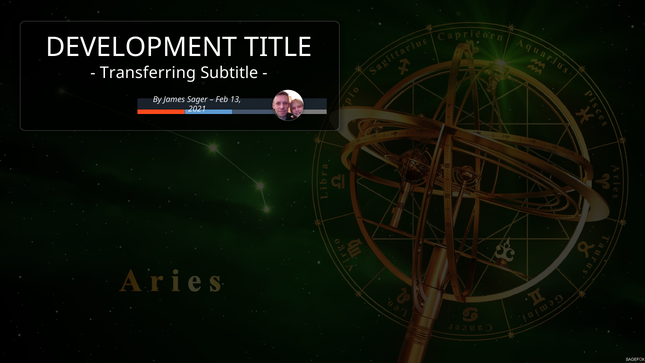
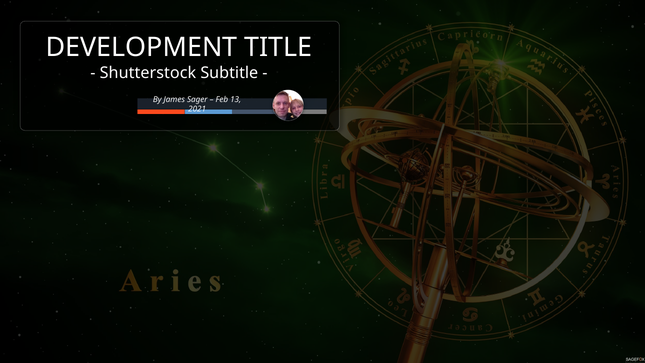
Transferring: Transferring -> Shutterstock
